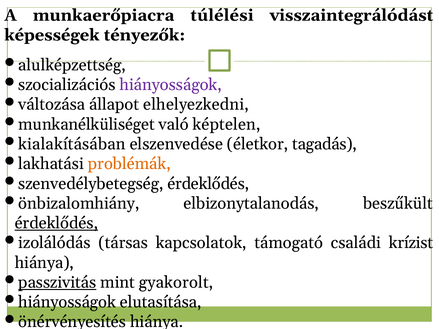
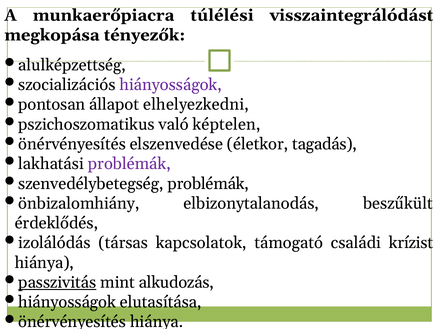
képességek: képességek -> megkopása
változása: változása -> pontosan
munkanélküliséget: munkanélküliséget -> pszichoszomatikus
kialakításában at (72, 144): kialakításában -> önérvényesítés
problémák at (129, 164) colour: orange -> purple
szenvedélybetegség érdeklődés: érdeklődés -> problémák
érdeklődés at (56, 223) underline: present -> none
gyakorolt: gyakorolt -> alkudozás
